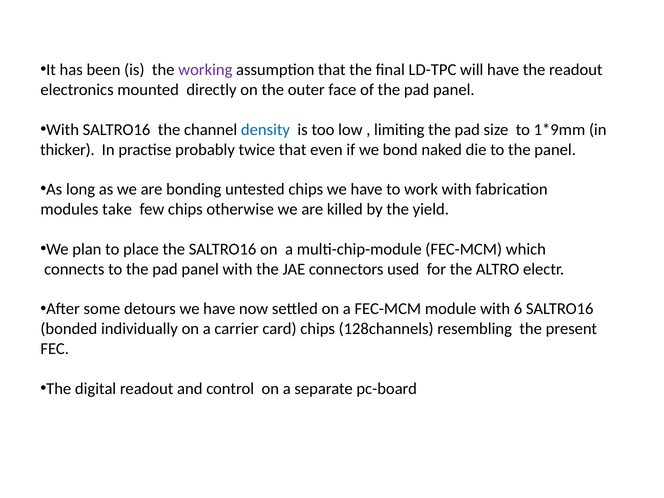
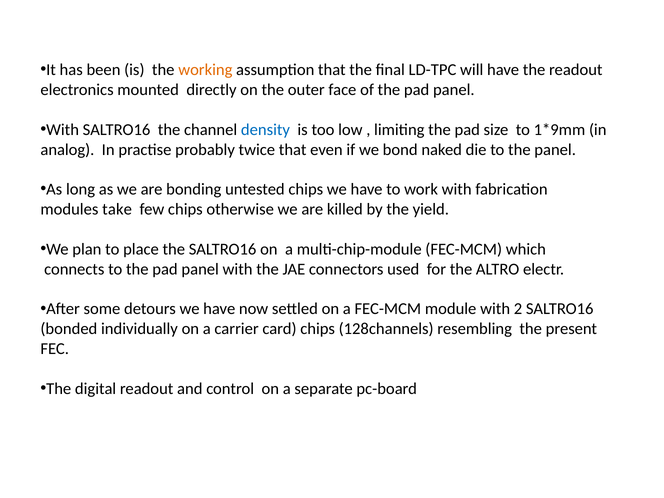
working colour: purple -> orange
thicker: thicker -> analog
6: 6 -> 2
